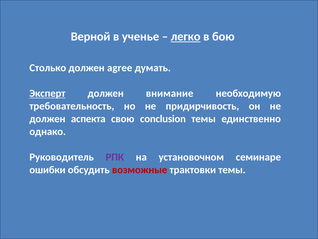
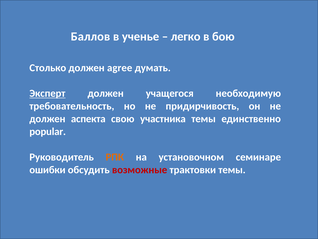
Верной: Верной -> Баллов
легко underline: present -> none
внимание: внимание -> учащегося
conclusion: conclusion -> участника
однако: однако -> popular
РПК colour: purple -> orange
